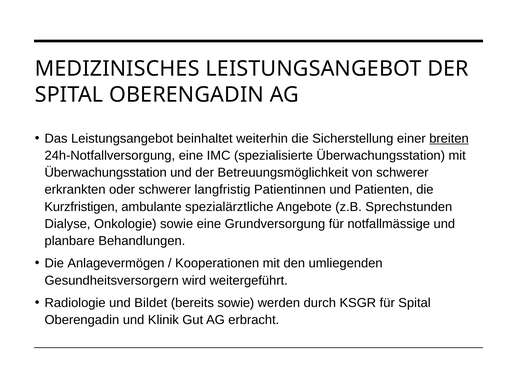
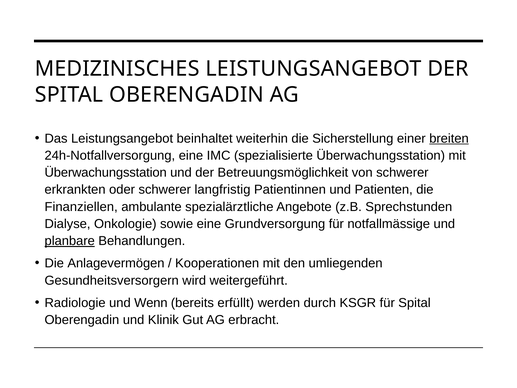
Kurzfristigen: Kurzfristigen -> Finanziellen
planbare underline: none -> present
Bildet: Bildet -> Wenn
bereits sowie: sowie -> erfüllt
